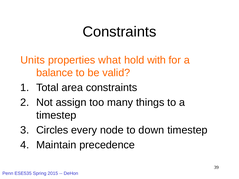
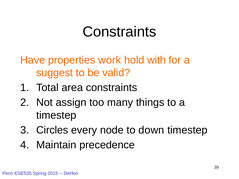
Units: Units -> Have
what: what -> work
balance: balance -> suggest
